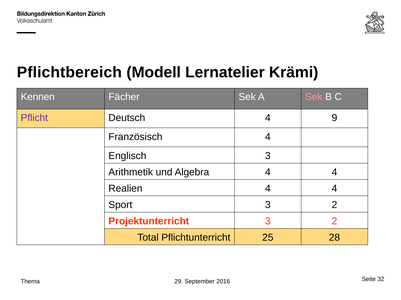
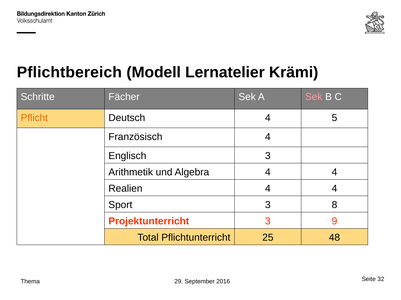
Kennen: Kennen -> Schritte
Pflicht colour: purple -> orange
9: 9 -> 5
Sport 3 2: 2 -> 8
Projektunterricht 3 2: 2 -> 9
28: 28 -> 48
